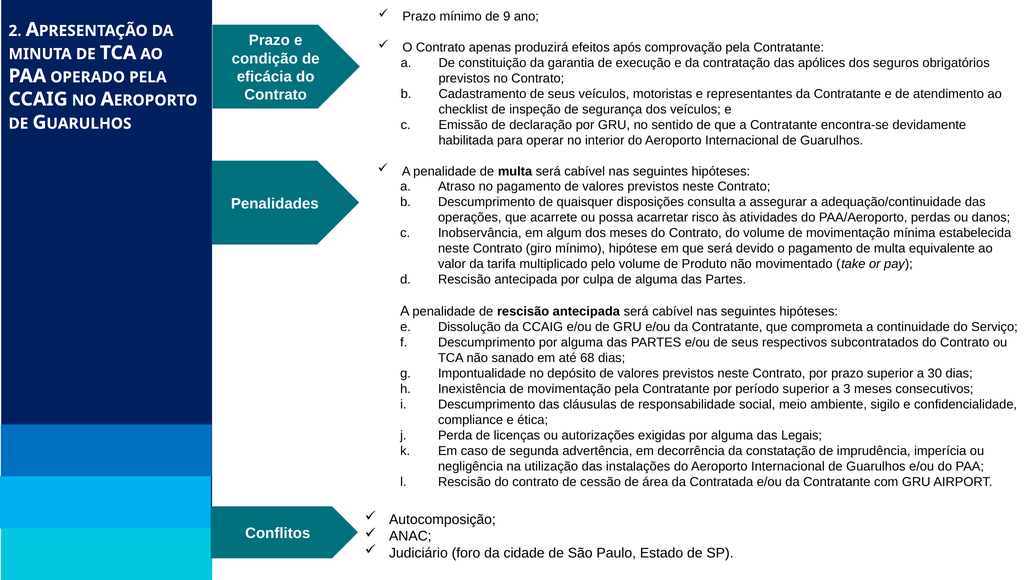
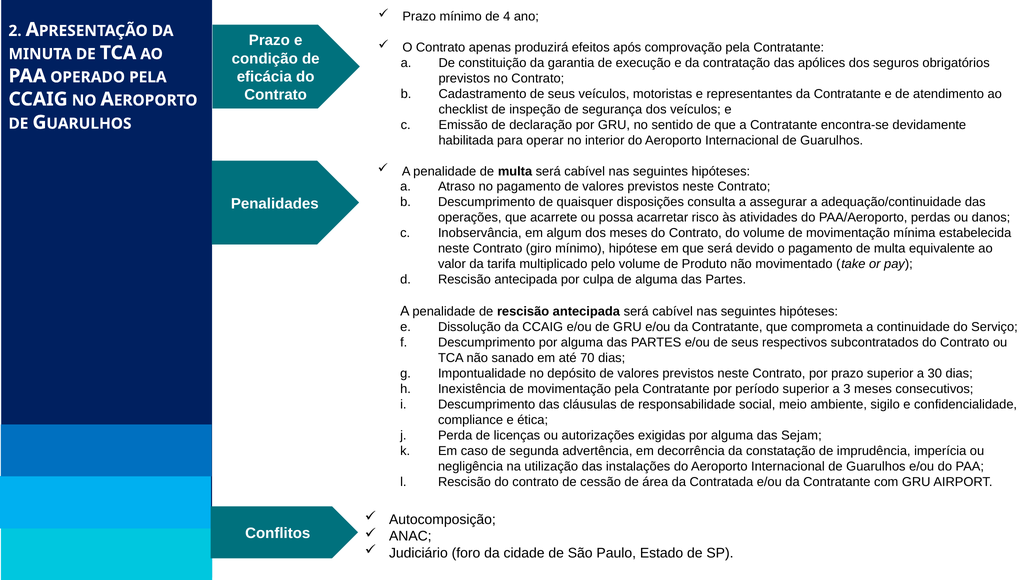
9: 9 -> 4
68: 68 -> 70
Legais: Legais -> Sejam
